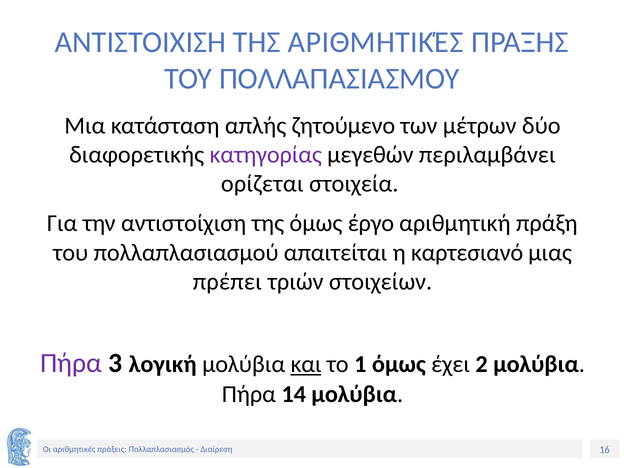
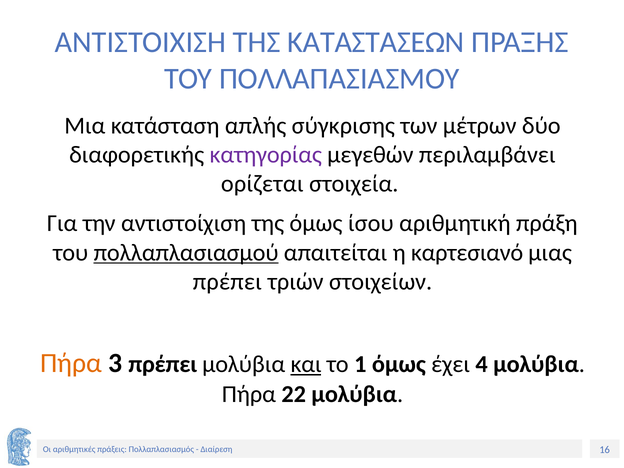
ΤΗΣ ΑΡΙΘΜΗΤΙΚΈΣ: ΑΡΙΘΜΗΤΙΚΈΣ -> ΚΑΤΑΣΤΑΣΕΩΝ
ζητούμενο: ζητούμενο -> σύγκρισης
έργο: έργο -> ίσου
πολλαπλασιασμού underline: none -> present
Πήρα at (71, 363) colour: purple -> orange
3 λογική: λογική -> πρέπει
2: 2 -> 4
14: 14 -> 22
